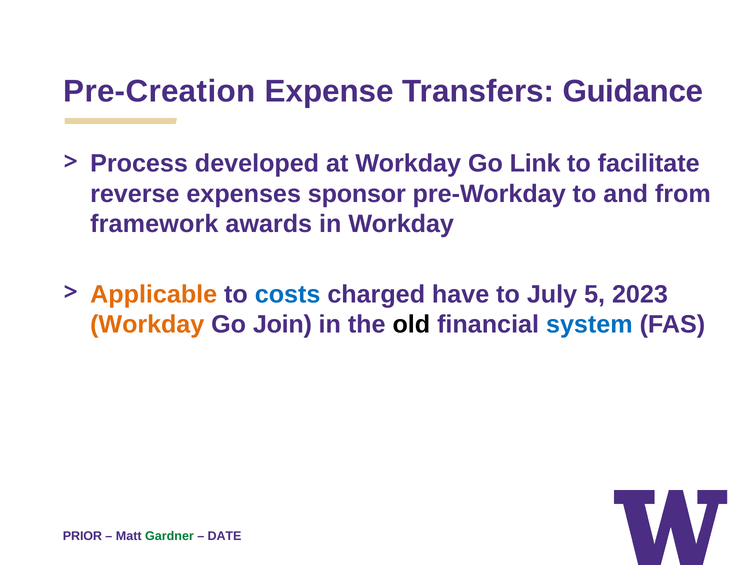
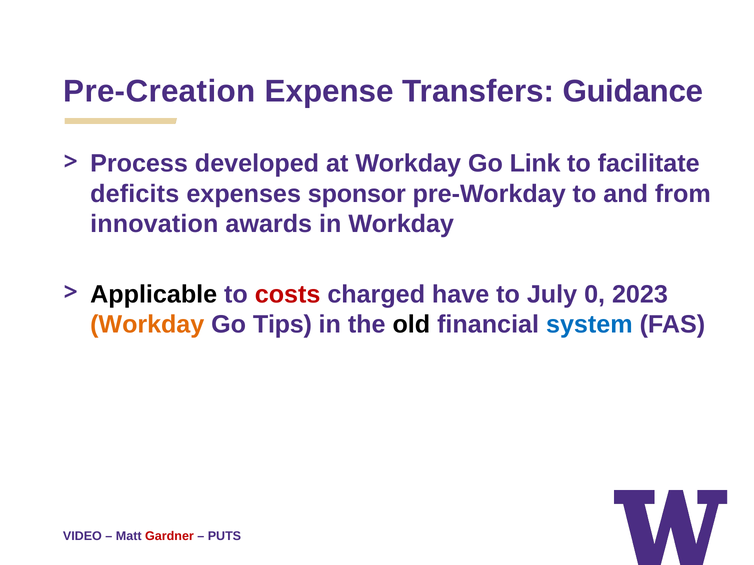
reverse: reverse -> deficits
framework: framework -> innovation
Applicable colour: orange -> black
costs colour: blue -> red
5: 5 -> 0
Join: Join -> Tips
PRIOR: PRIOR -> VIDEO
Gardner colour: green -> red
DATE: DATE -> PUTS
